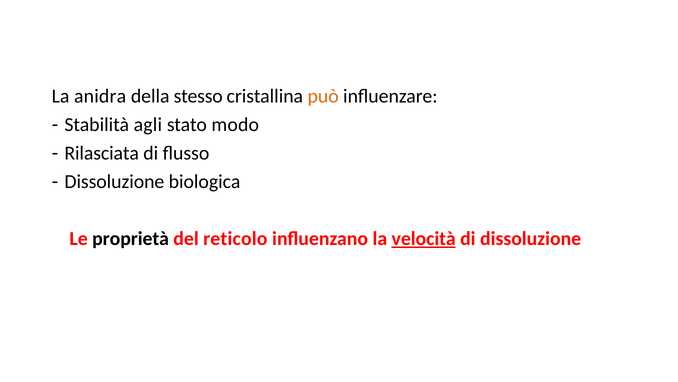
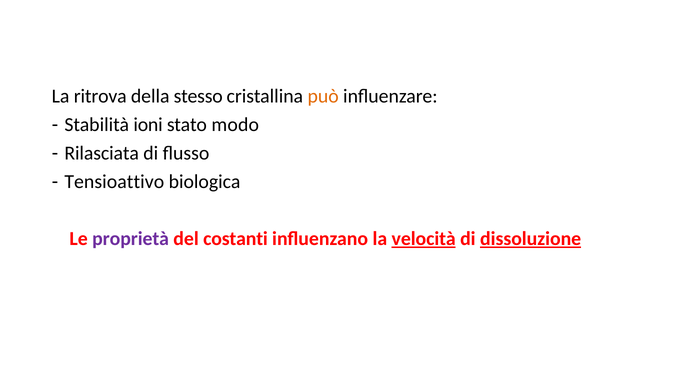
anidra: anidra -> ritrova
agli: agli -> ioni
Dissoluzione at (114, 182): Dissoluzione -> Tensioattivo
proprietà colour: black -> purple
reticolo: reticolo -> costanti
dissoluzione at (531, 238) underline: none -> present
